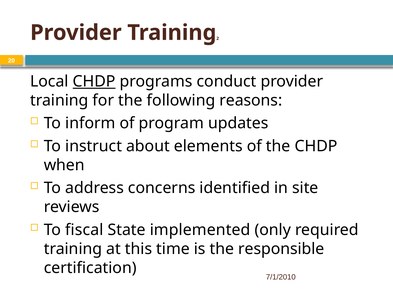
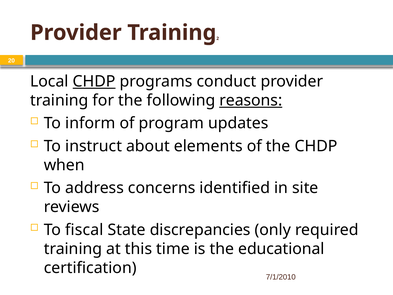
reasons underline: none -> present
implemented: implemented -> discrepancies
responsible: responsible -> educational
